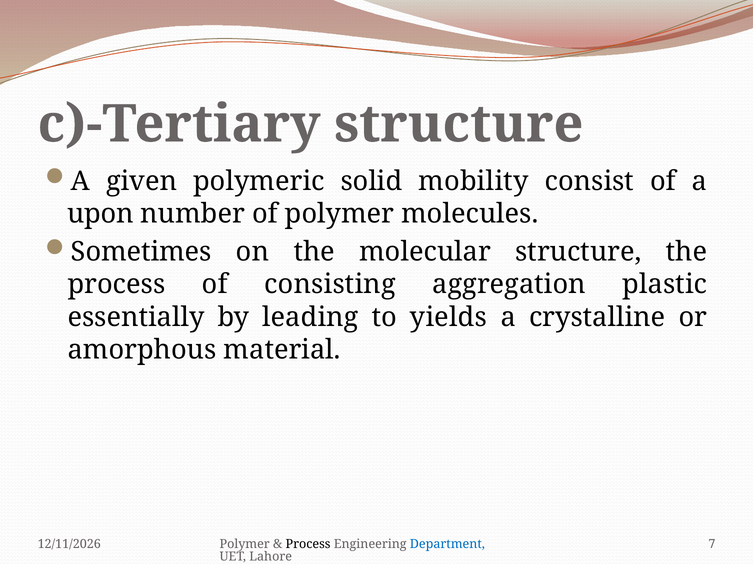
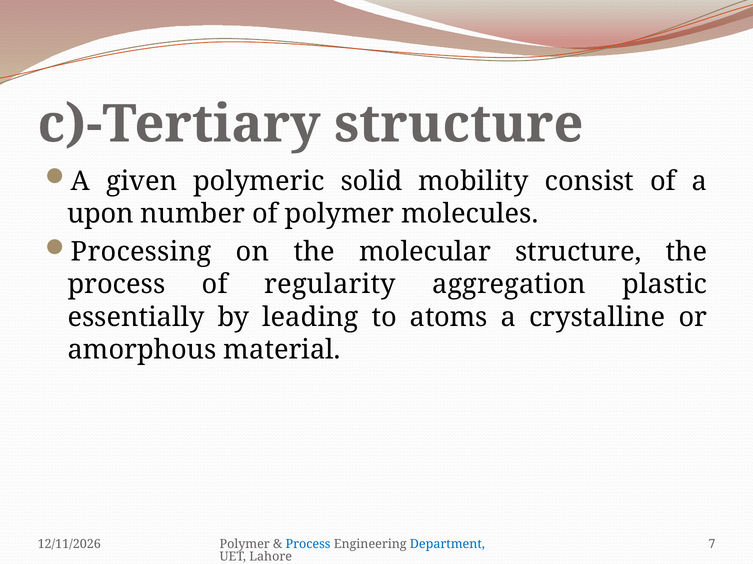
Sometimes: Sometimes -> Processing
consisting: consisting -> regularity
yields: yields -> atoms
Process at (308, 545) colour: black -> blue
